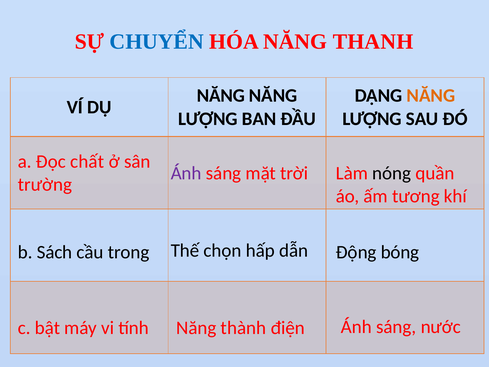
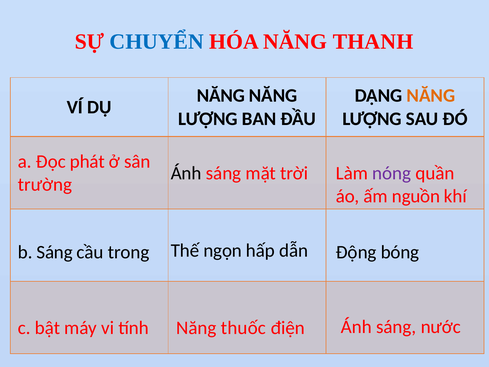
chất: chất -> phát
Ánh at (186, 173) colour: purple -> black
nóng colour: black -> purple
tương: tương -> nguồn
chọn: chọn -> ngọn
b Sách: Sách -> Sáng
thành: thành -> thuốc
